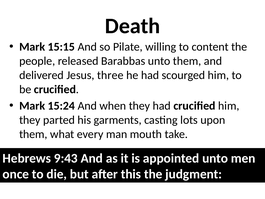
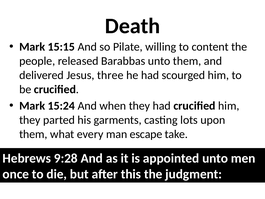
mouth: mouth -> escape
9:43: 9:43 -> 9:28
